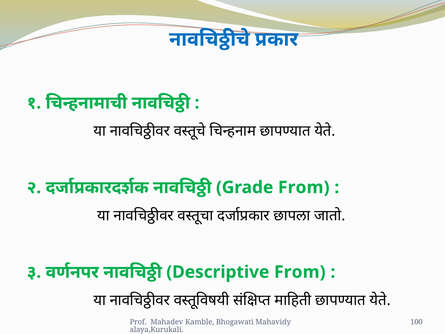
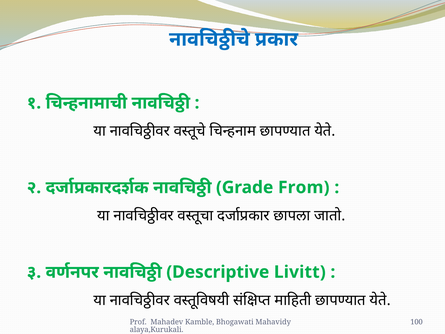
Descriptive From: From -> Livitt
